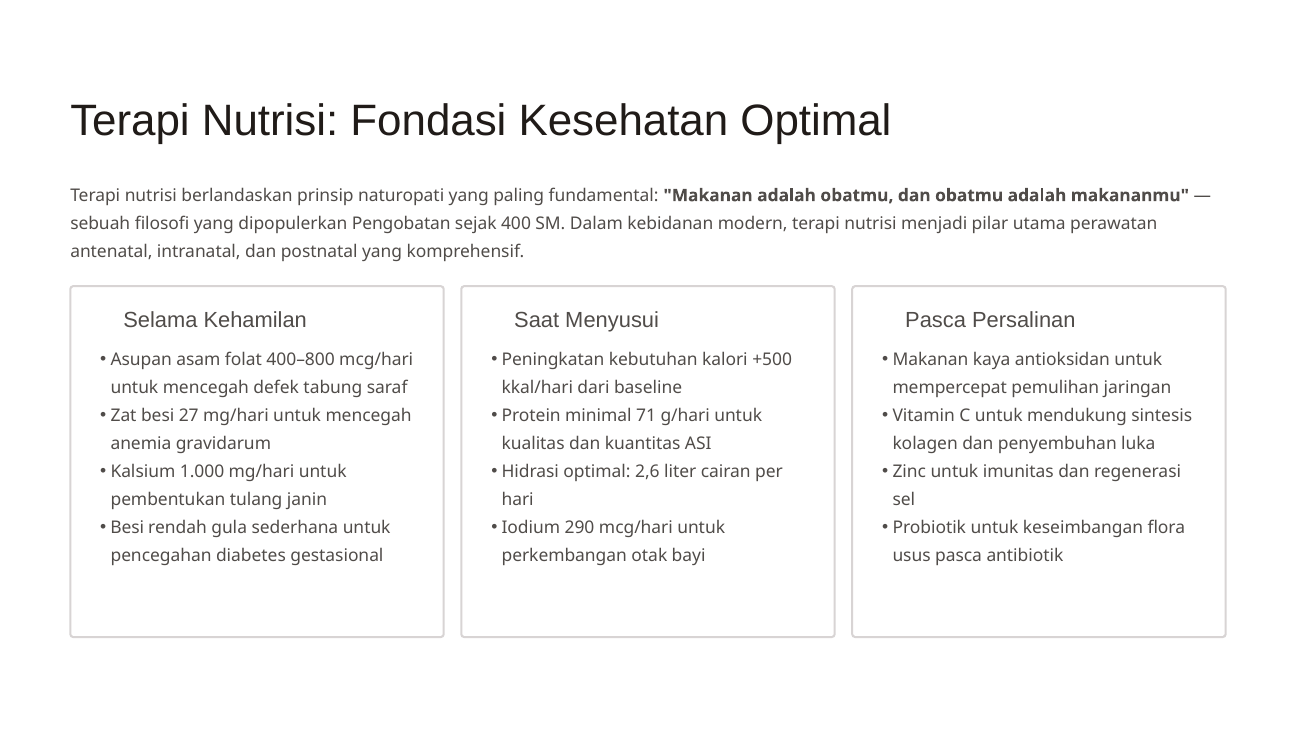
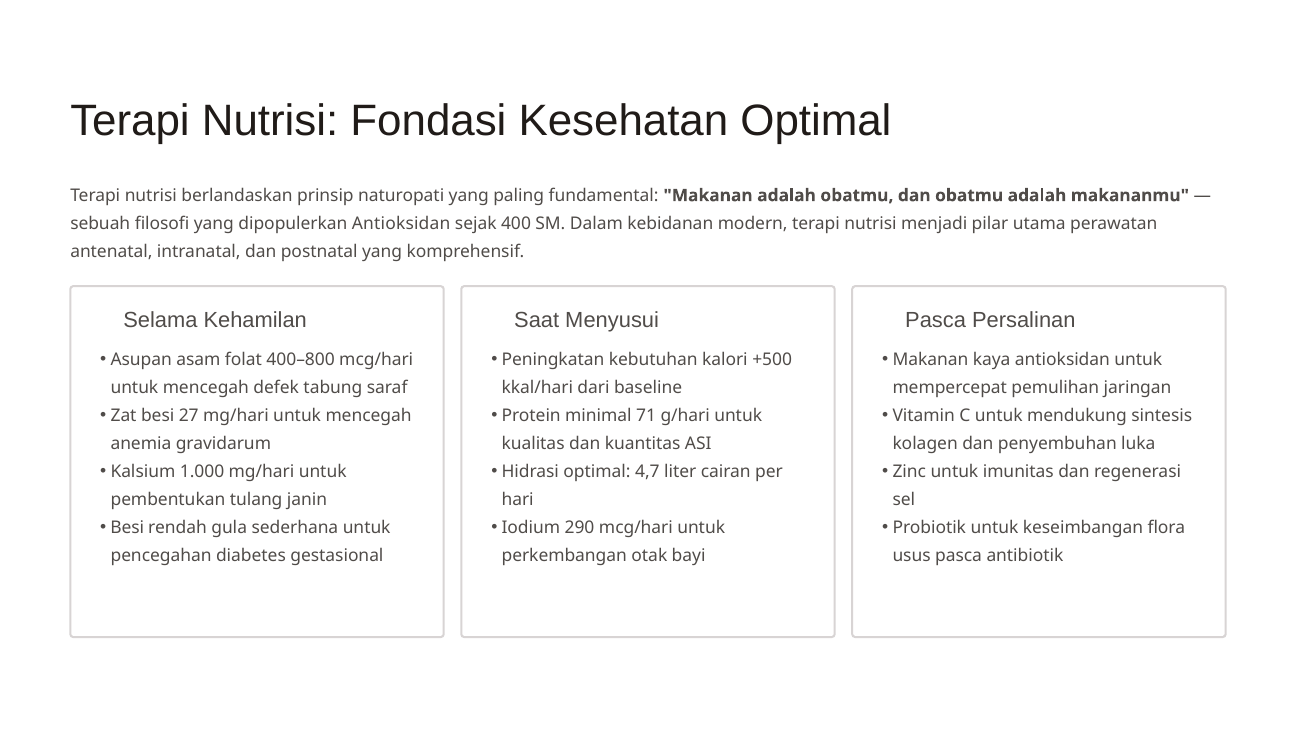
dipopulerkan Pengobatan: Pengobatan -> Antioksidan
2,6: 2,6 -> 4,7
